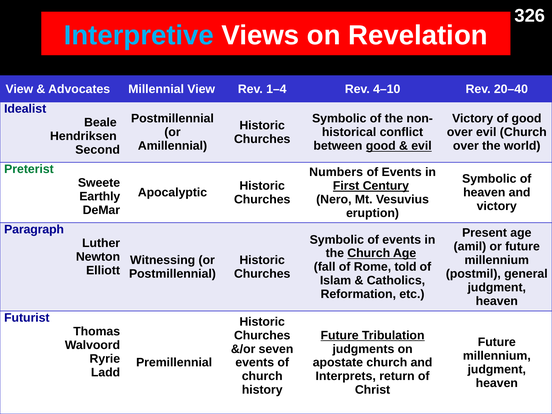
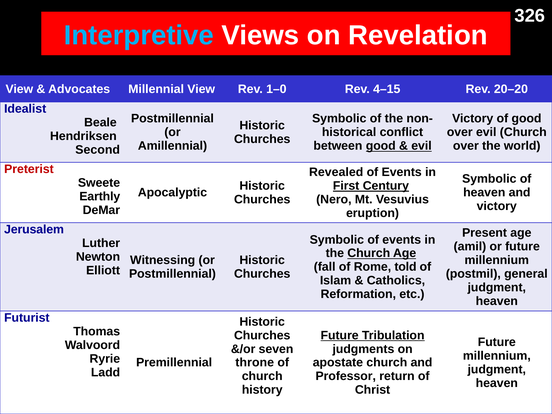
1–4: 1–4 -> 1–0
4–10: 4–10 -> 4–15
20–40: 20–40 -> 20–20
Preterist colour: green -> red
Numbers: Numbers -> Revealed
Paragraph: Paragraph -> Jerusalem
events at (255, 363): events -> throne
Interprets: Interprets -> Professor
